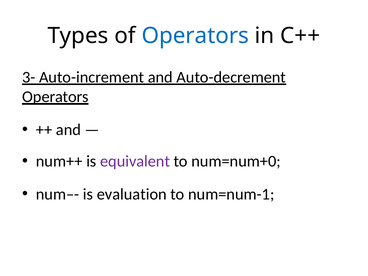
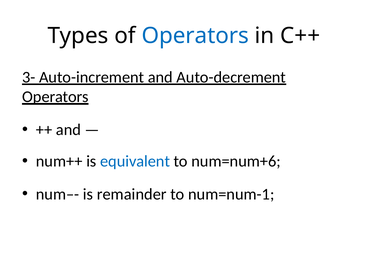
equivalent colour: purple -> blue
num=num+0: num=num+0 -> num=num+6
evaluation: evaluation -> remainder
